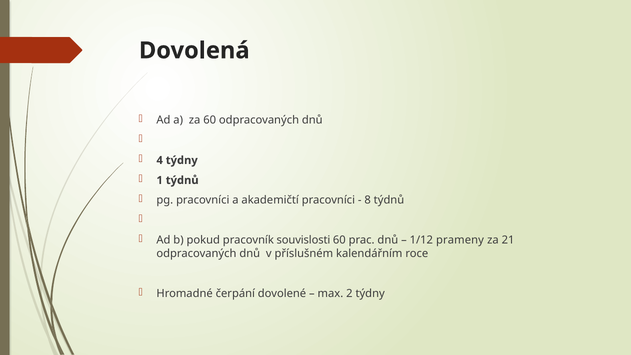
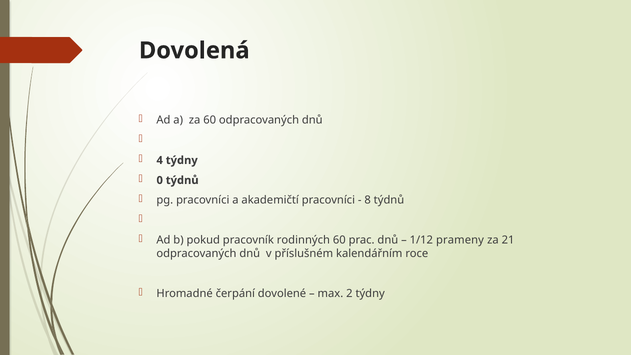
1: 1 -> 0
souvislosti: souvislosti -> rodinných
